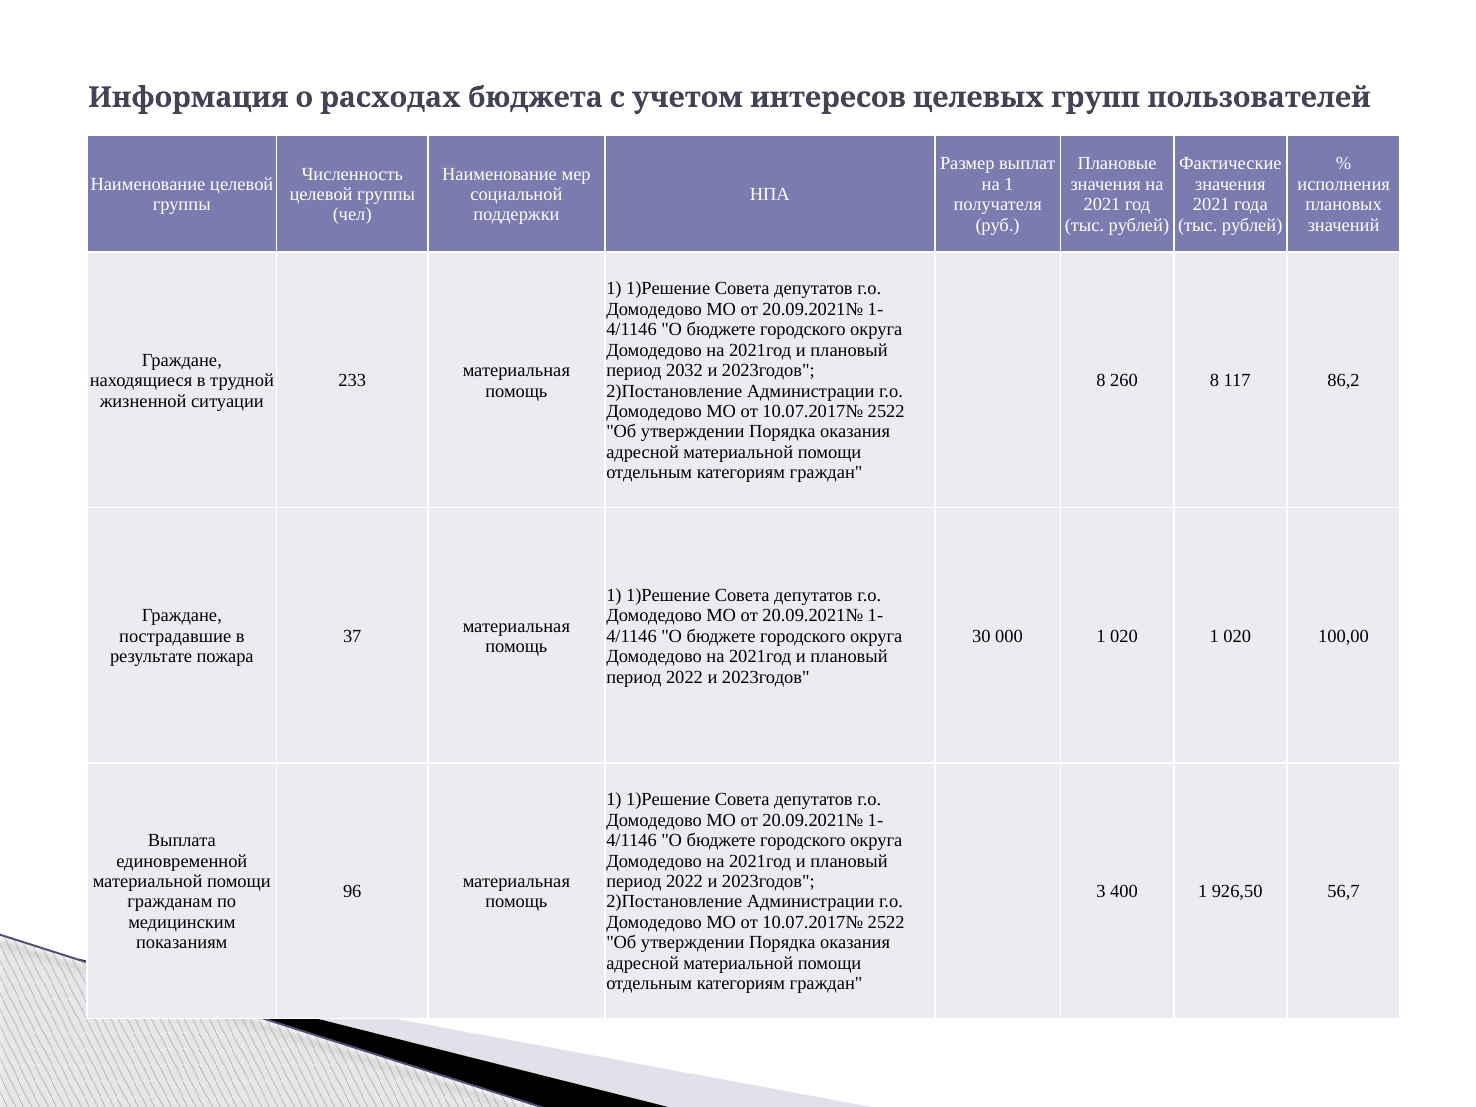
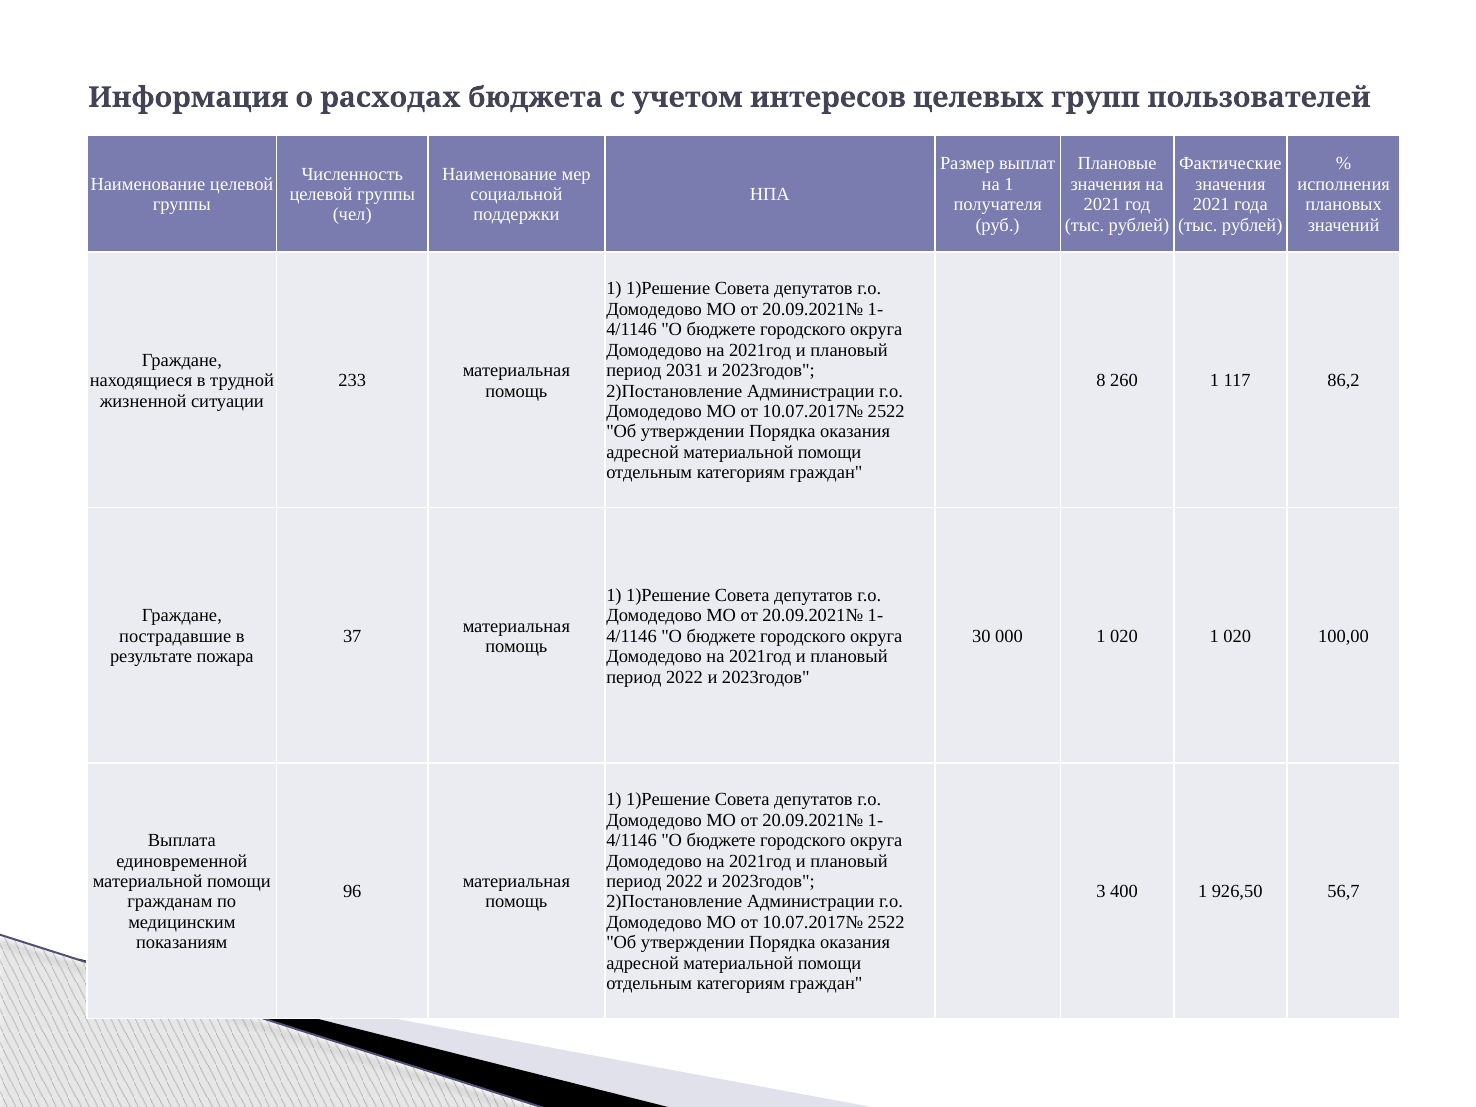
2032: 2032 -> 2031
260 8: 8 -> 1
